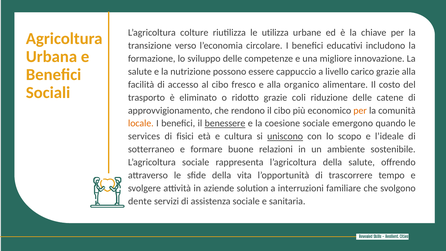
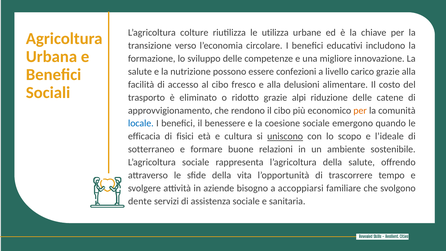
cappuccio: cappuccio -> confezioni
organico: organico -> delusioni
coli: coli -> alpi
locale colour: orange -> blue
benessere underline: present -> none
services: services -> efficacia
solution: solution -> bisogno
interruzioni: interruzioni -> accoppiarsi
